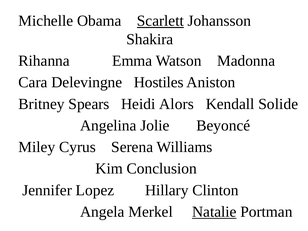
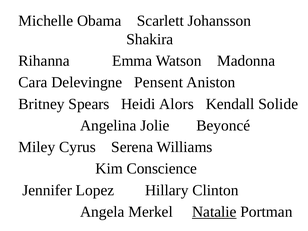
Scarlett underline: present -> none
Hostiles: Hostiles -> Pensent
Conclusion: Conclusion -> Conscience
